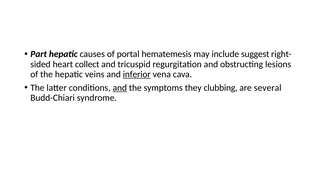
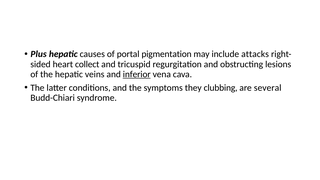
Part: Part -> Plus
hematemesis: hematemesis -> pigmentation
suggest: suggest -> attacks
and at (120, 88) underline: present -> none
